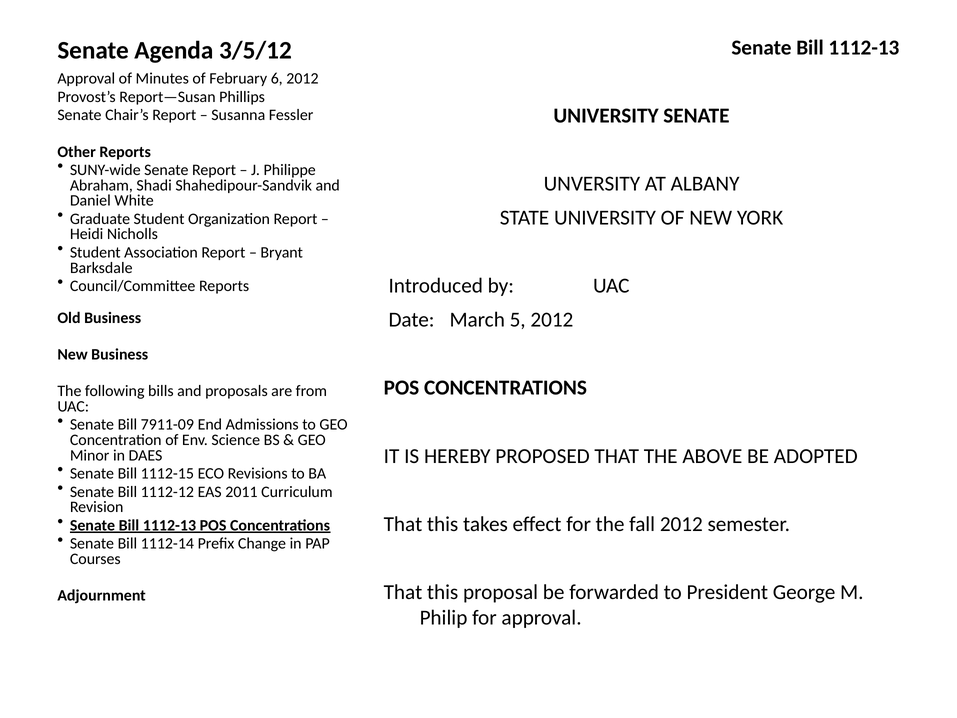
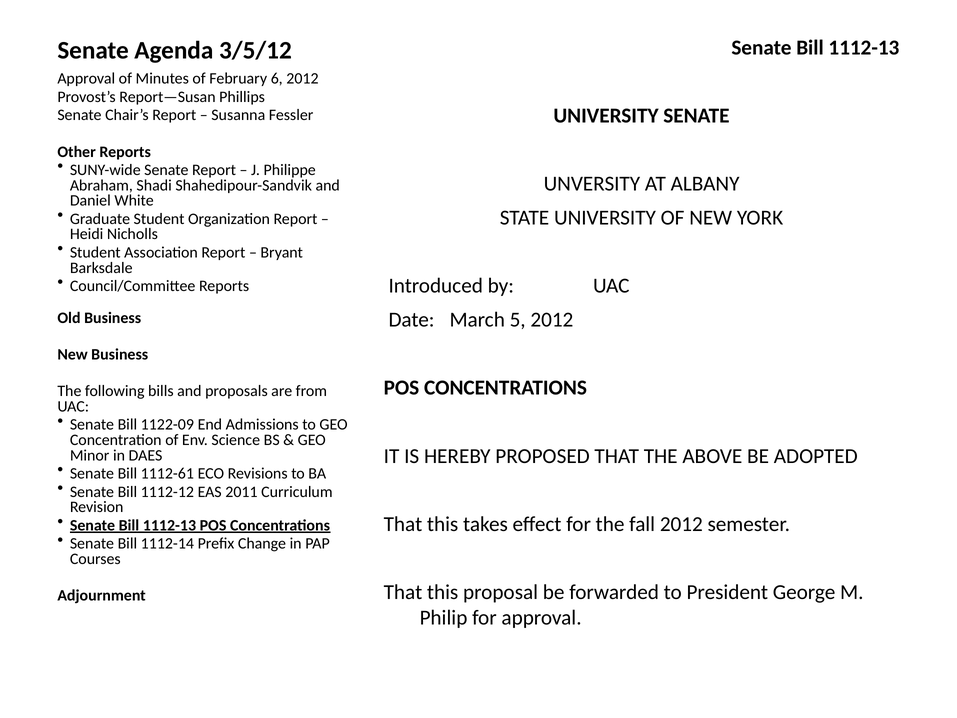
7911-09: 7911-09 -> 1122-09
1112-15: 1112-15 -> 1112-61
